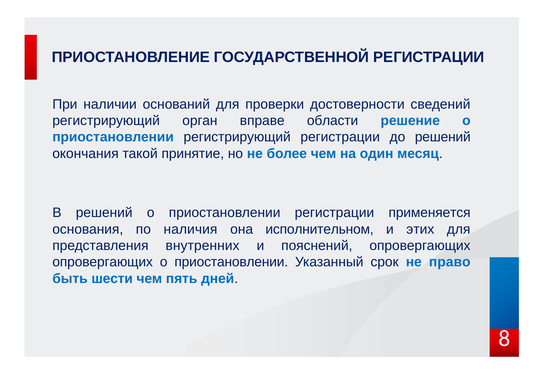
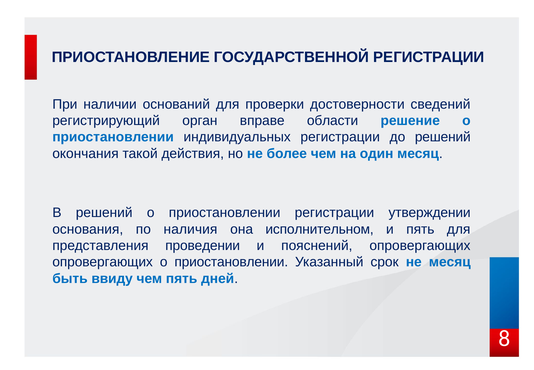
приостановлении регистрирующий: регистрирующий -> индивидуальных
принятие: принятие -> действия
применяется: применяется -> утверждении
и этих: этих -> пять
внутренних: внутренних -> проведении
не право: право -> месяц
шести: шести -> ввиду
